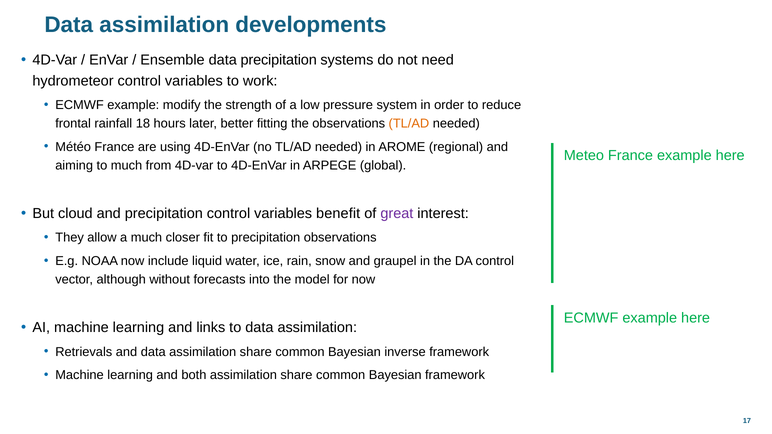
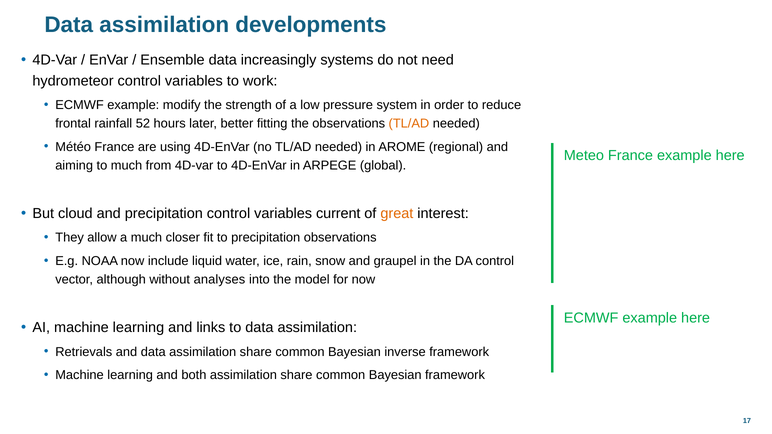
data precipitation: precipitation -> increasingly
18: 18 -> 52
benefit: benefit -> current
great colour: purple -> orange
forecasts: forecasts -> analyses
